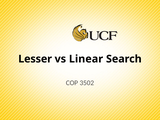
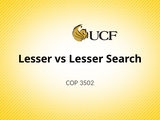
vs Linear: Linear -> Lesser
